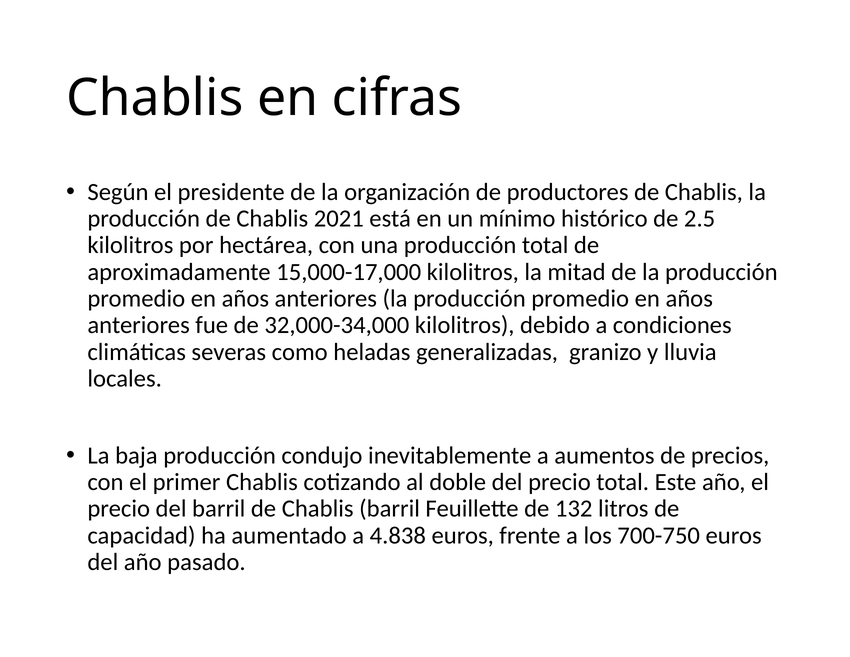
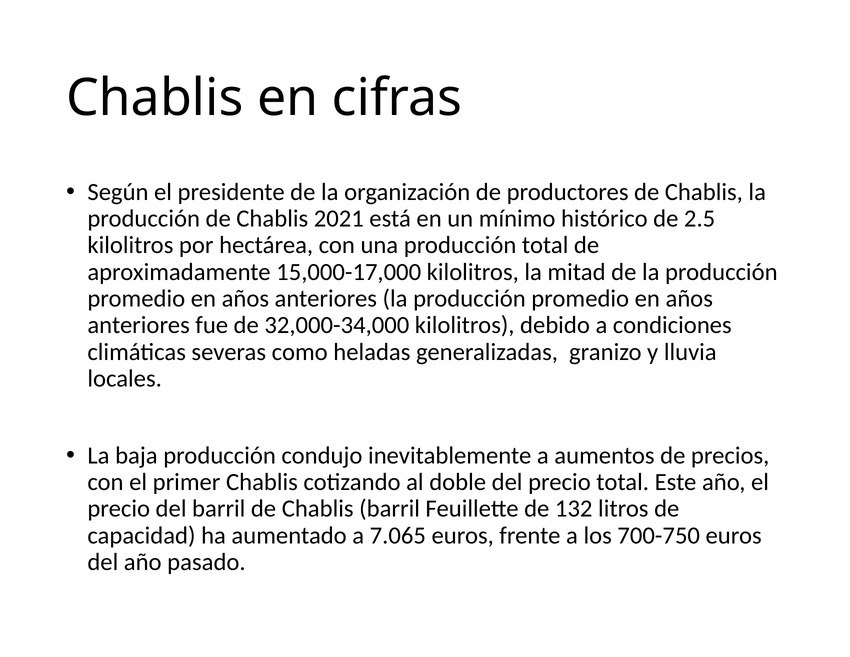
4.838: 4.838 -> 7.065
